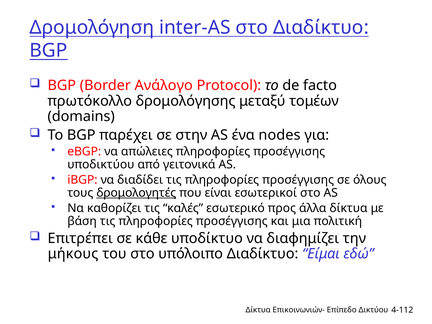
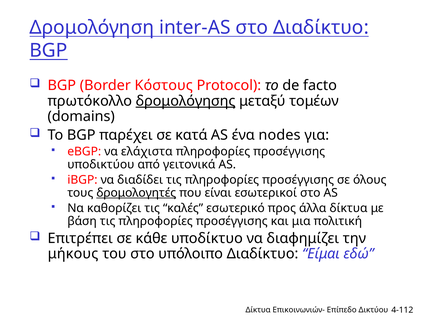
Ανάλογο: Ανάλογο -> Κόστους
δρομολόγησης underline: none -> present
στην: στην -> κατά
απώλειες: απώλειες -> ελάχιστα
